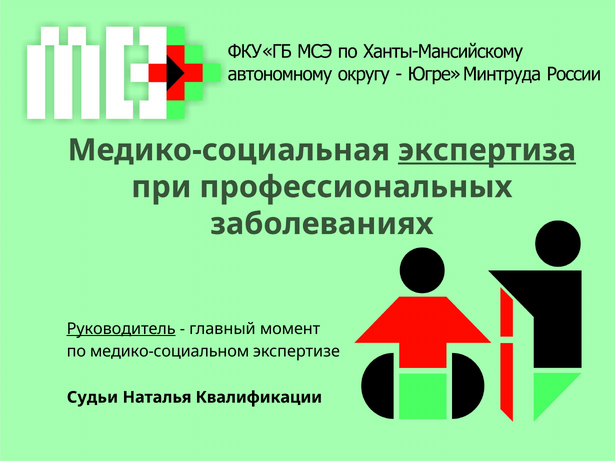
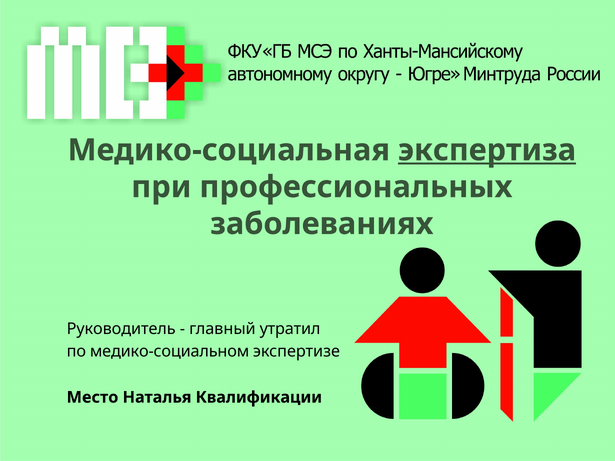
Руководитель underline: present -> none
момент: момент -> утратил
Судьи: Судьи -> Место
